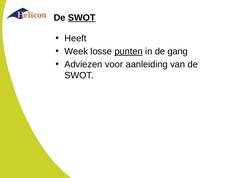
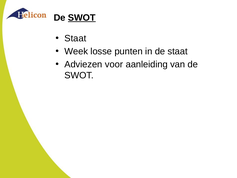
Heeft at (75, 38): Heeft -> Staat
punten underline: present -> none
de gang: gang -> staat
